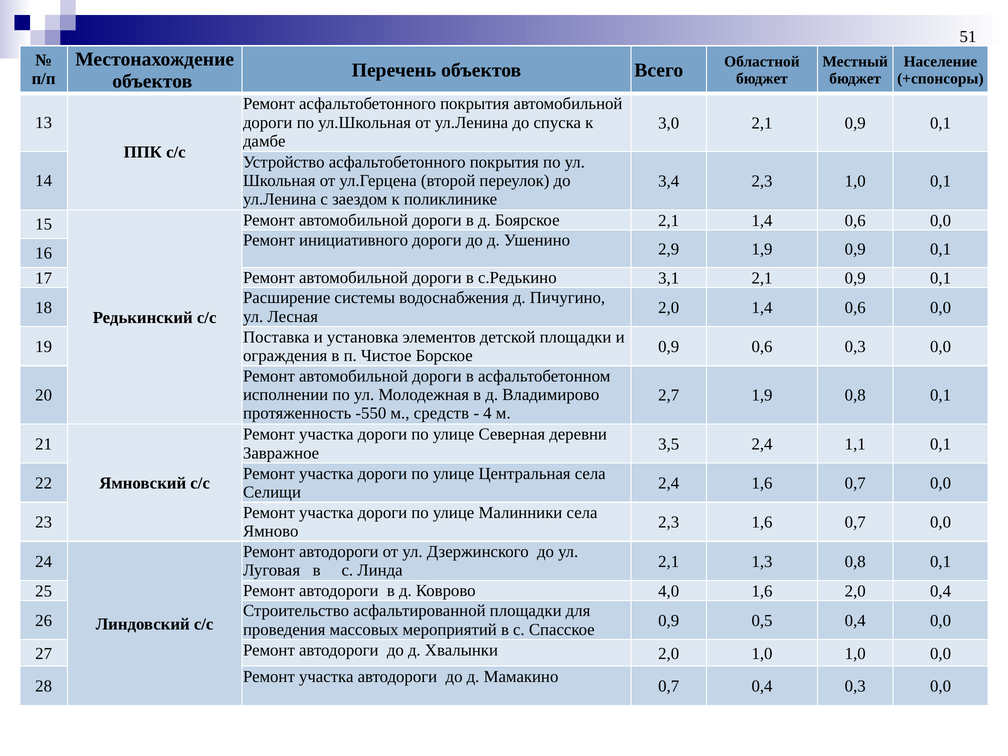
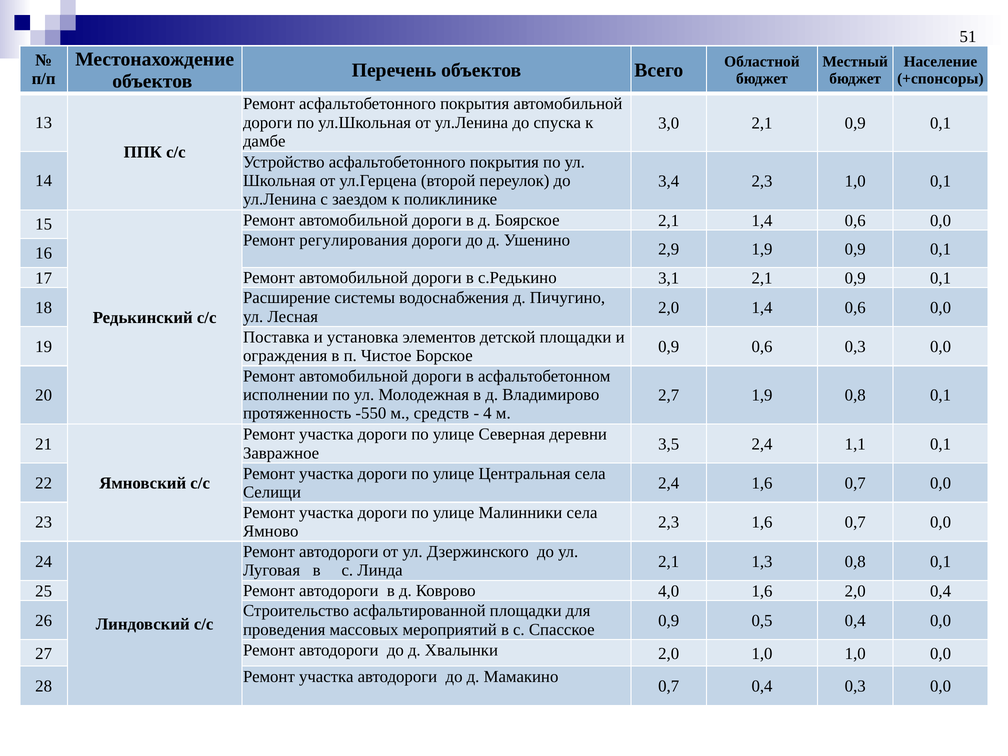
инициативного: инициативного -> регулирования
